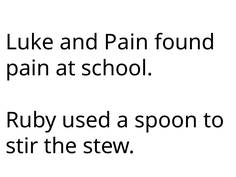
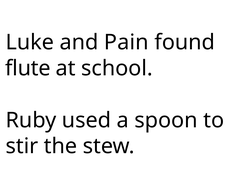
pain at (28, 68): pain -> flute
